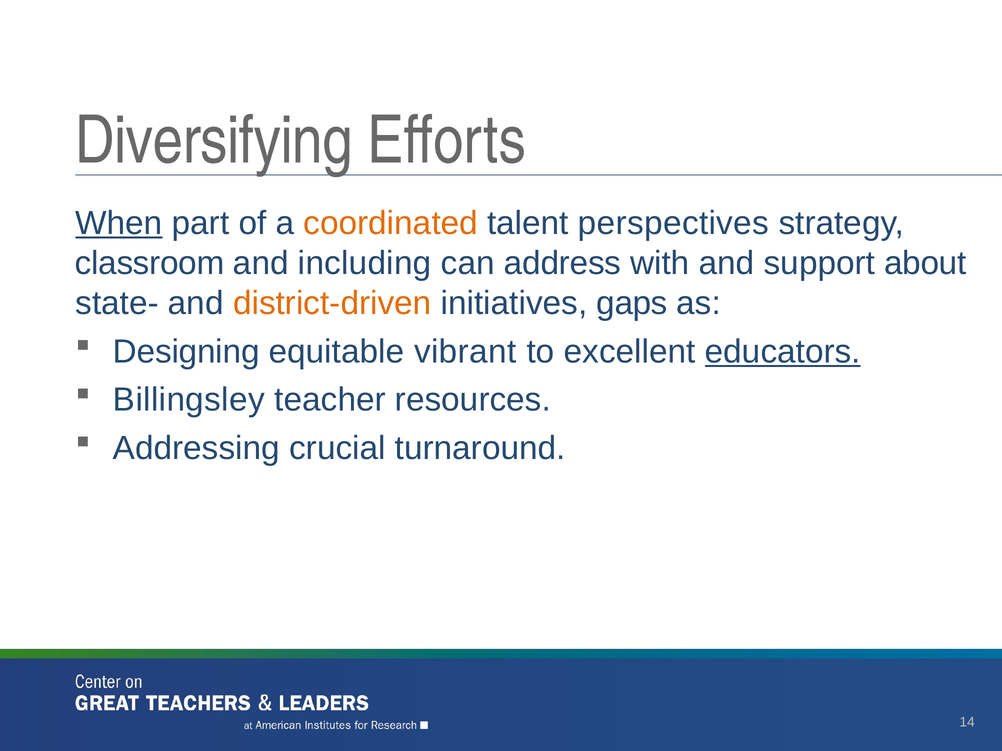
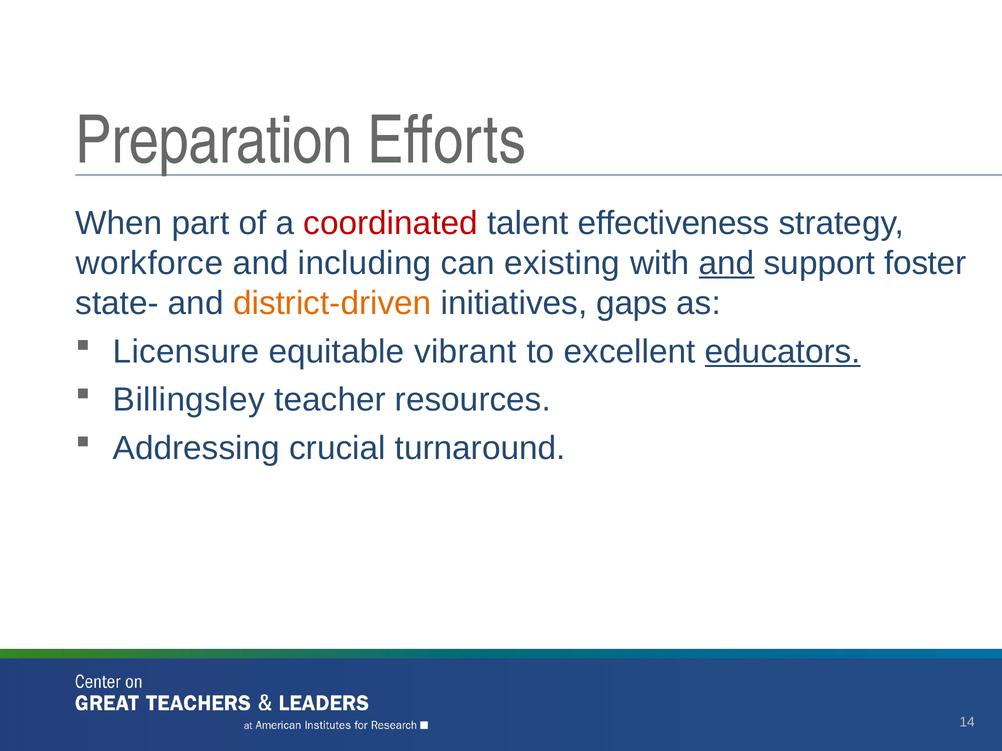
Diversifying: Diversifying -> Preparation
When underline: present -> none
coordinated colour: orange -> red
perspectives: perspectives -> effectiveness
classroom: classroom -> workforce
address: address -> existing
and at (727, 263) underline: none -> present
about: about -> foster
Designing: Designing -> Licensure
